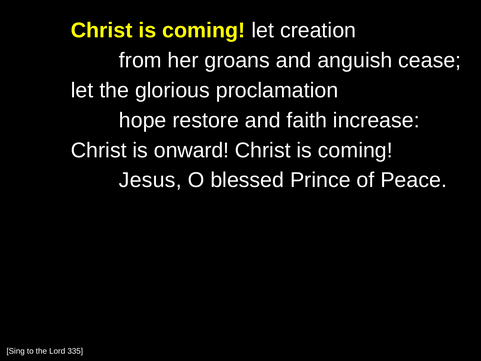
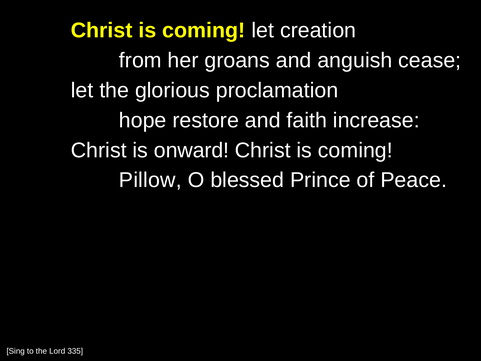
Jesus: Jesus -> Pillow
